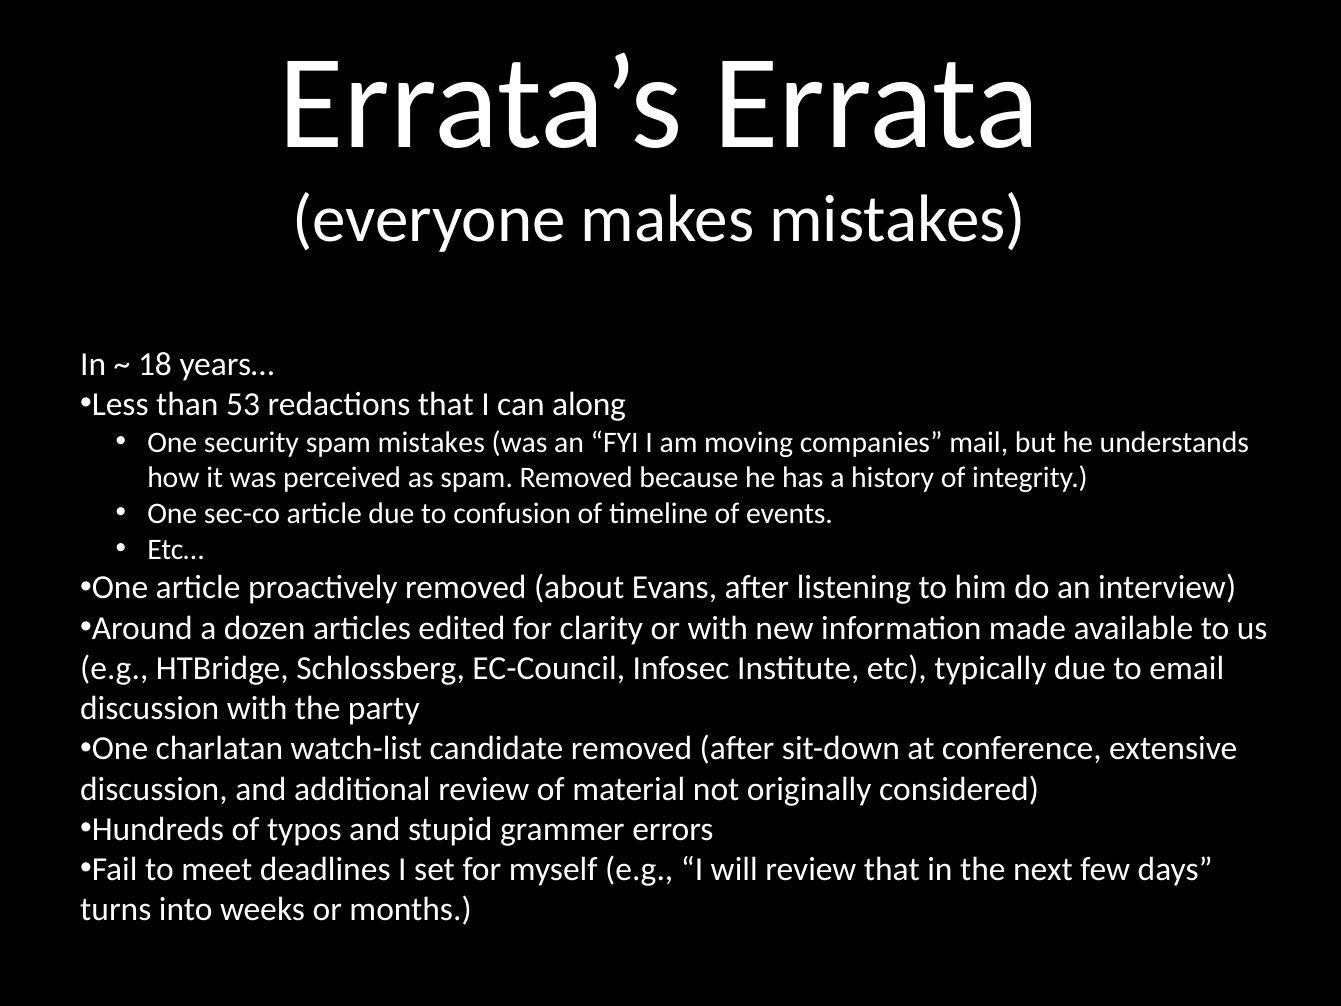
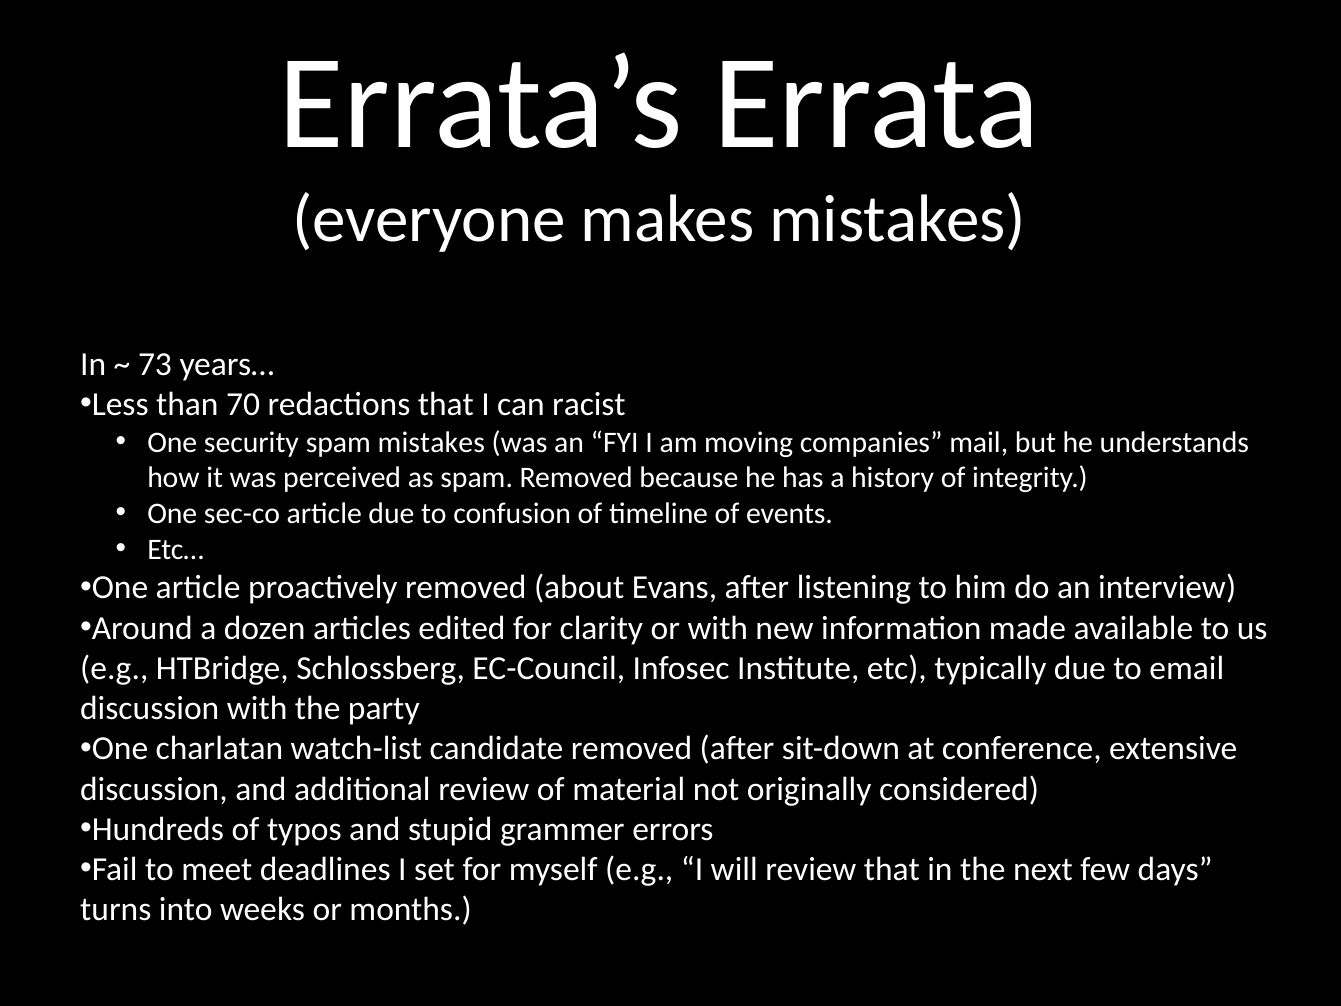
18: 18 -> 73
53: 53 -> 70
along: along -> racist
